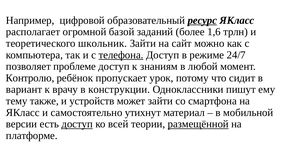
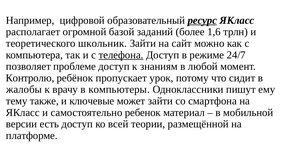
вариант: вариант -> жалобы
конструкции: конструкции -> компьютеры
устройств: устройств -> ключевые
утихнут: утихнут -> ребенок
доступ at (77, 124) underline: present -> none
размещённой underline: present -> none
